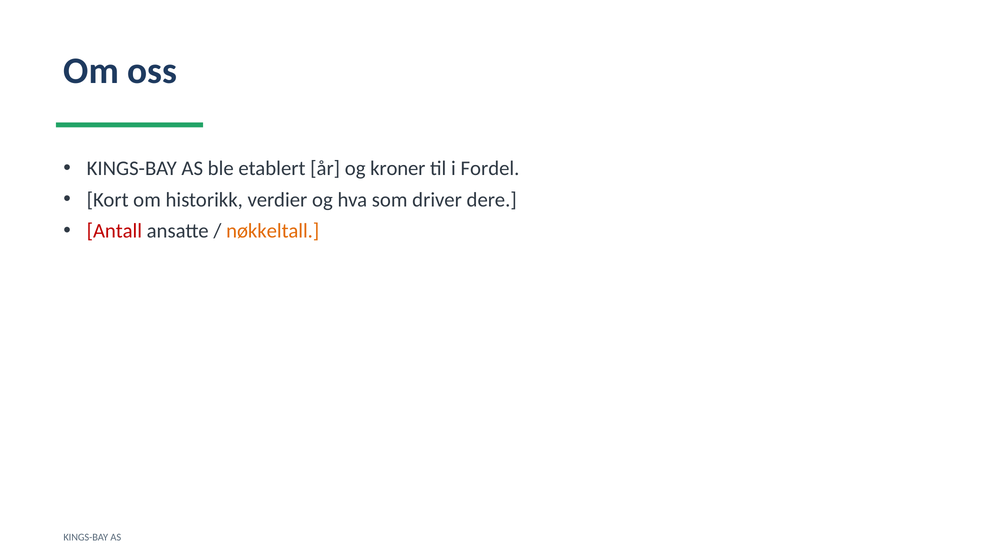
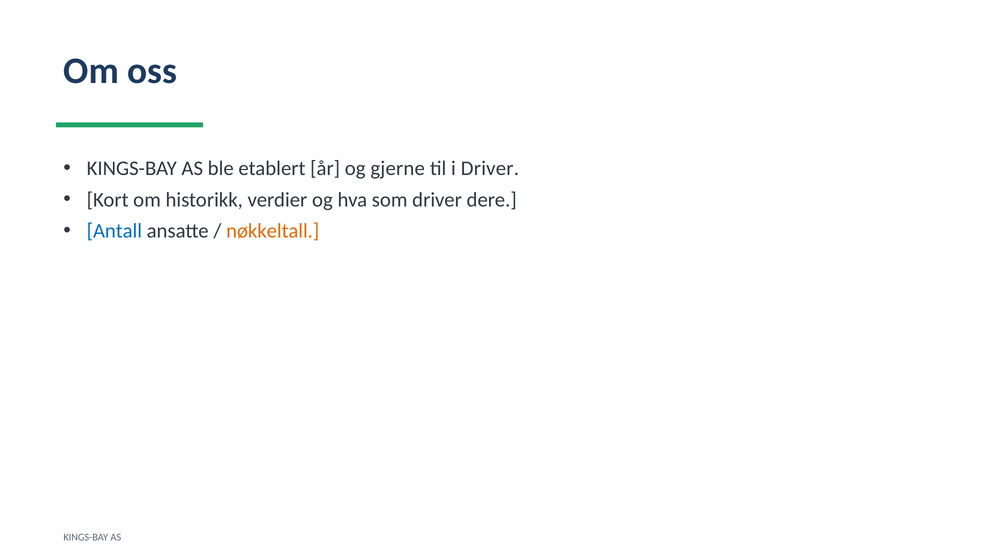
kroner: kroner -> gjerne
i Fordel: Fordel -> Driver
Antall colour: red -> blue
